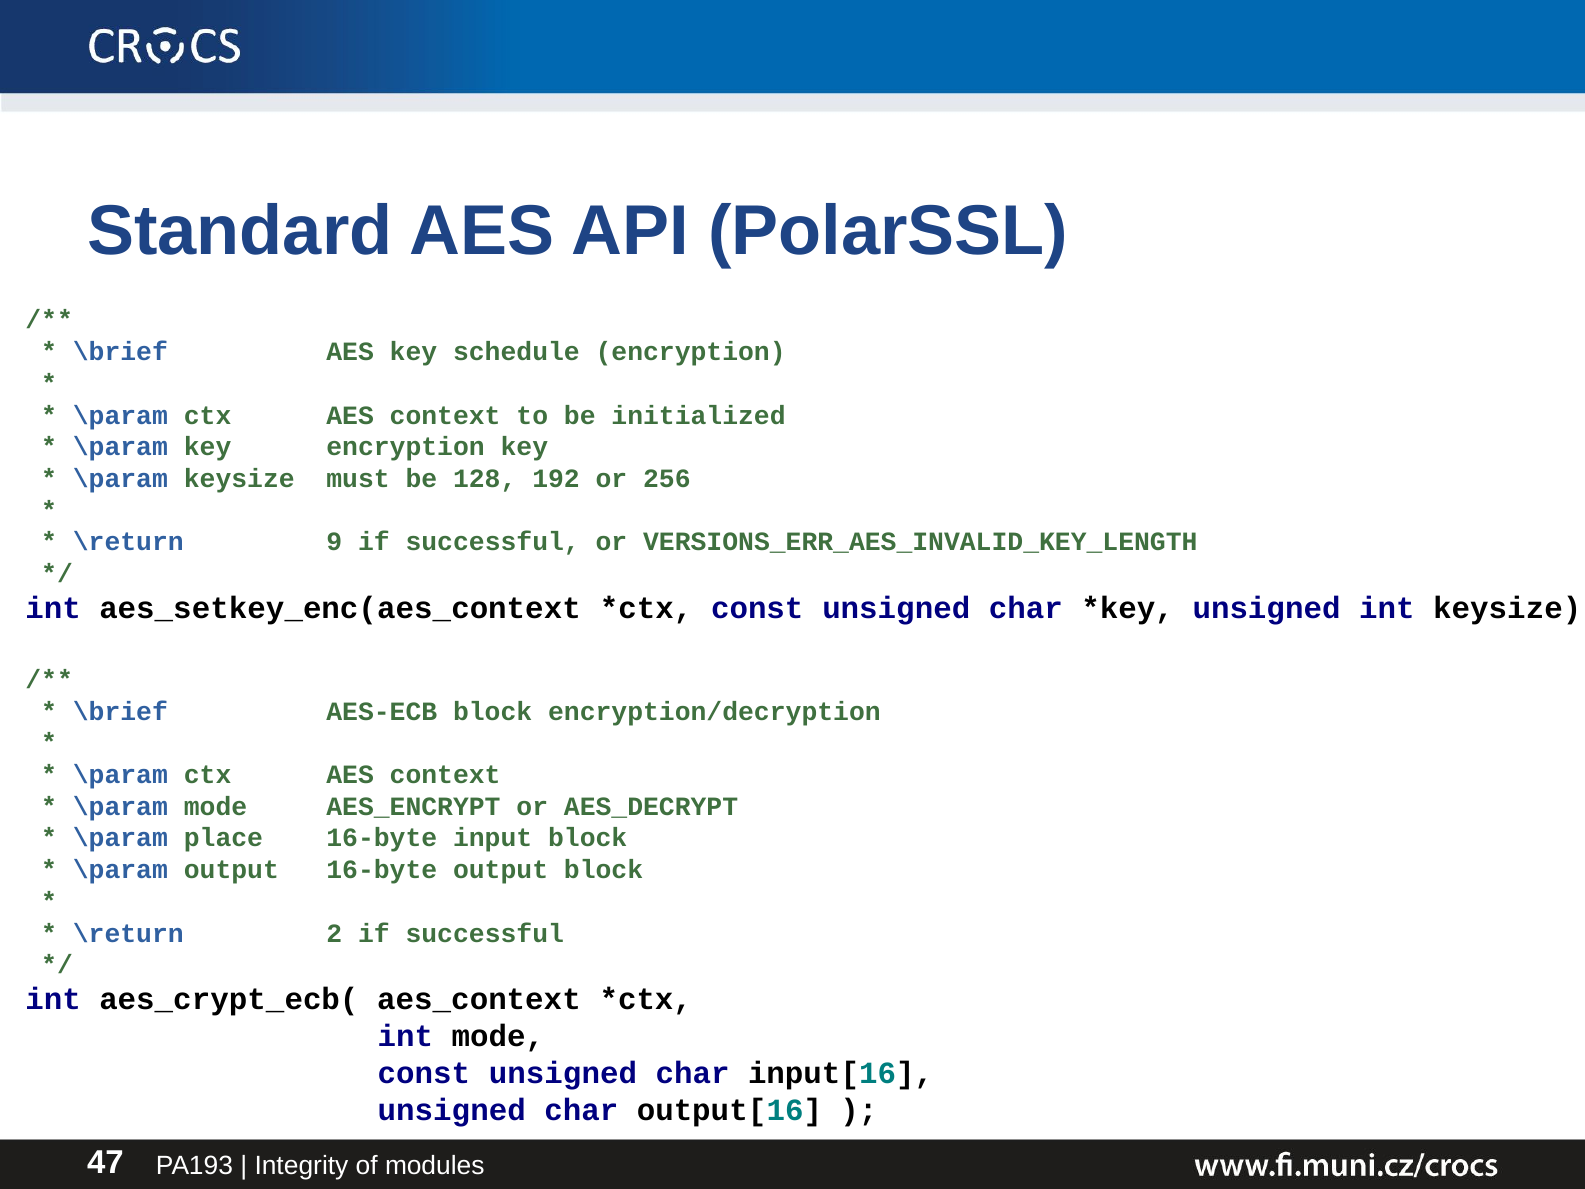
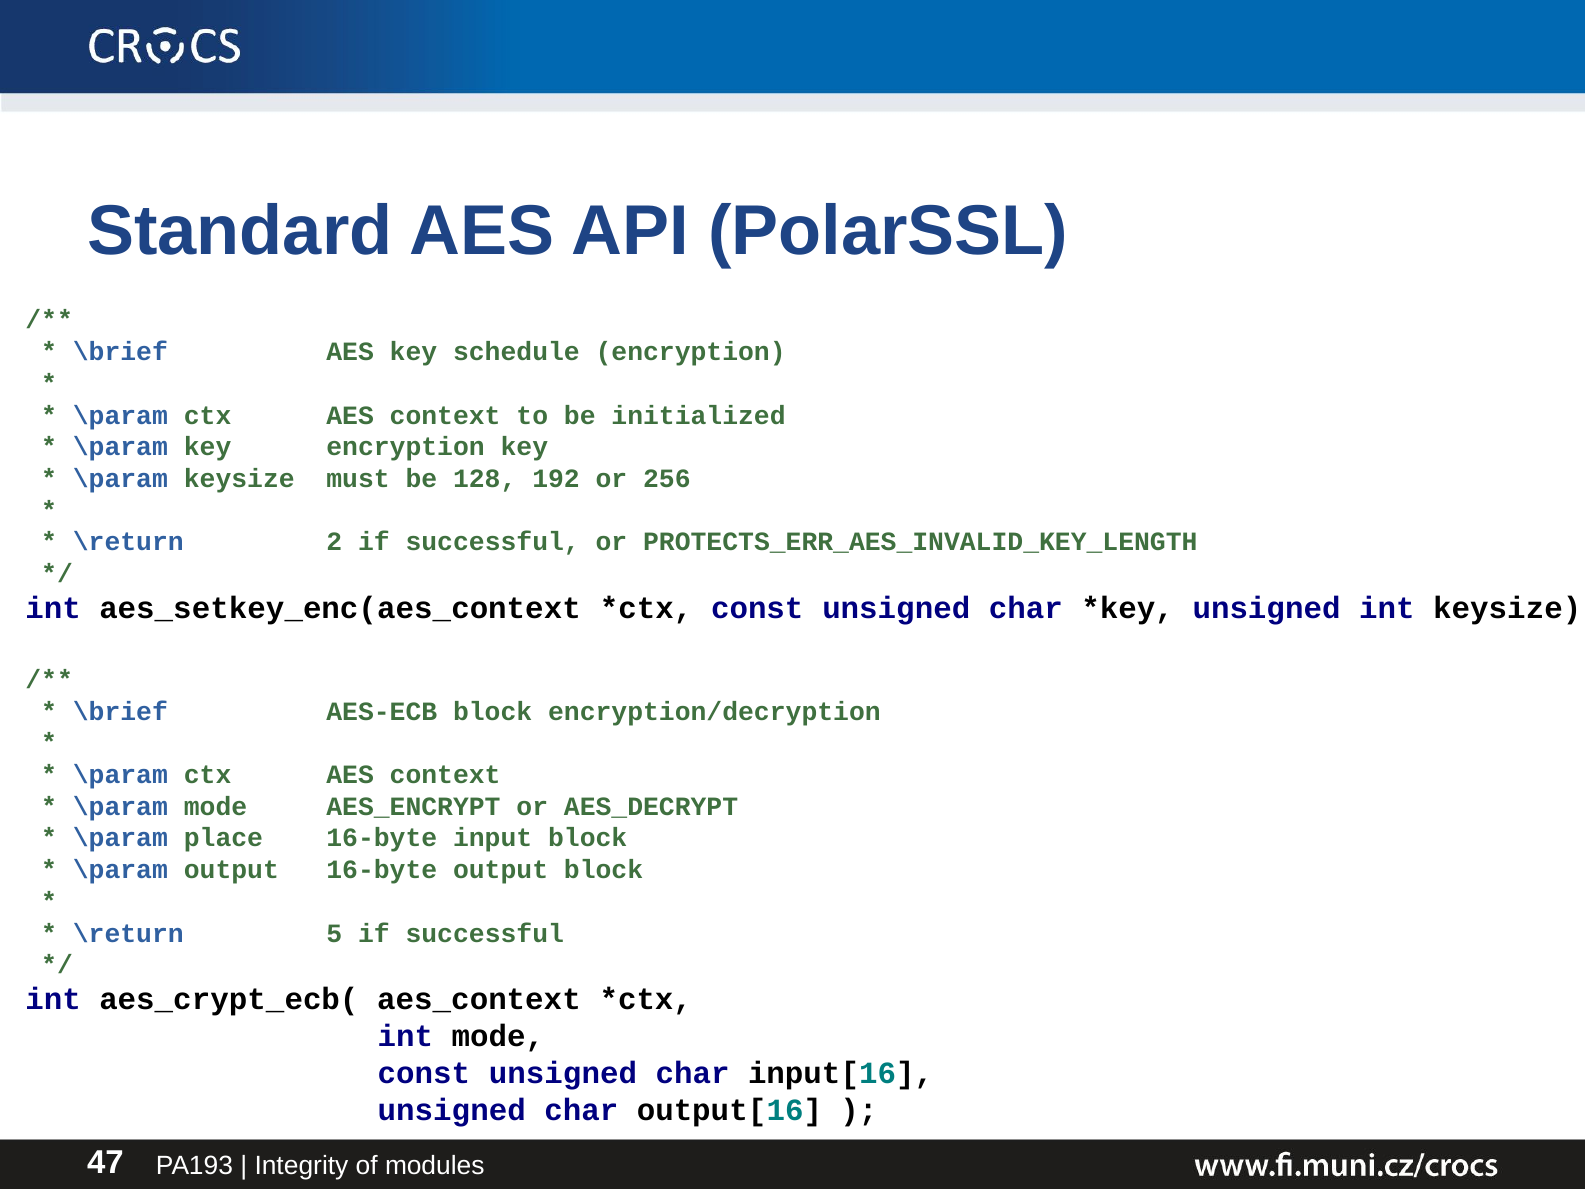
9: 9 -> 2
VERSIONS_ERR_AES_INVALID_KEY_LENGTH: VERSIONS_ERR_AES_INVALID_KEY_LENGTH -> PROTECTS_ERR_AES_INVALID_KEY_LENGTH
2: 2 -> 5
